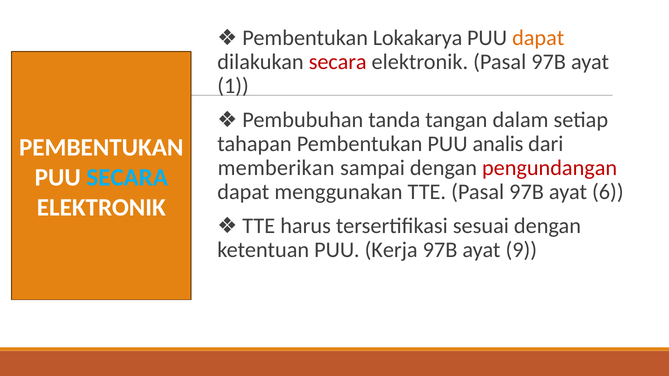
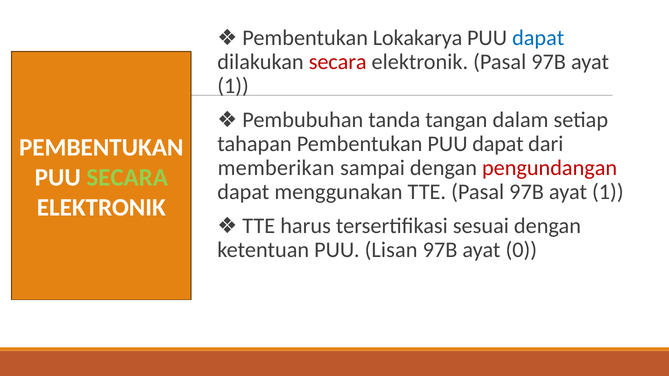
dapat at (538, 38) colour: orange -> blue
Pembentukan PUU analis: analis -> dapat
SECARA at (127, 178) colour: light blue -> light green
6 at (608, 192): 6 -> 1
Kerja: Kerja -> Lisan
9: 9 -> 0
